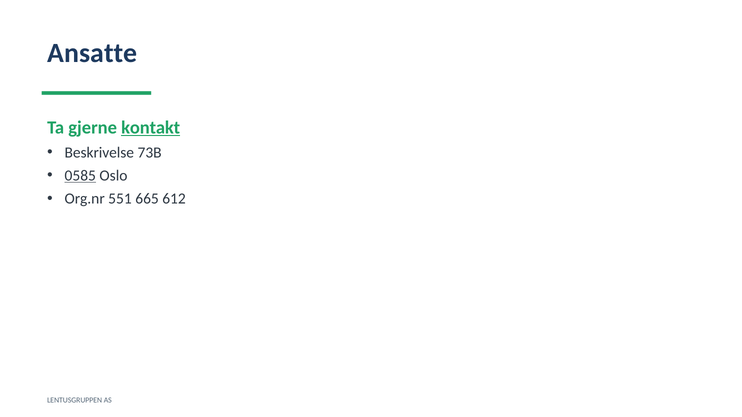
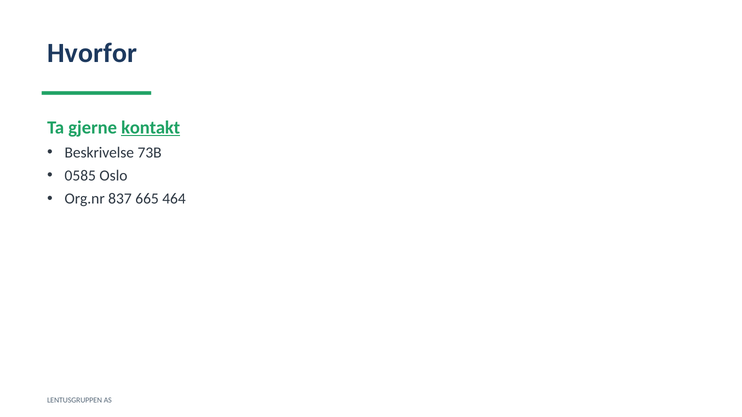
Ansatte: Ansatte -> Hvorfor
0585 underline: present -> none
551: 551 -> 837
612: 612 -> 464
